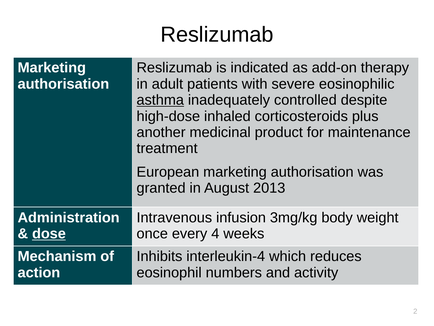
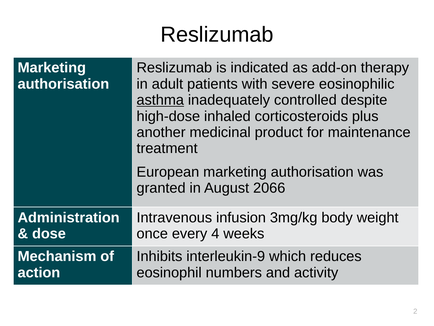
2013: 2013 -> 2066
dose underline: present -> none
interleukin-4: interleukin-4 -> interleukin-9
